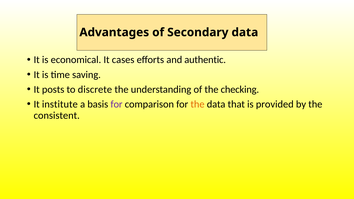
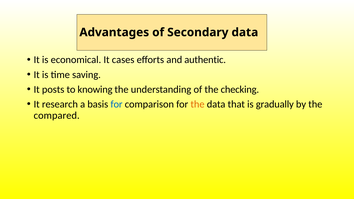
discrete: discrete -> knowing
institute: institute -> research
for at (117, 104) colour: purple -> blue
provided: provided -> gradually
consistent: consistent -> compared
